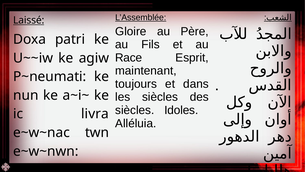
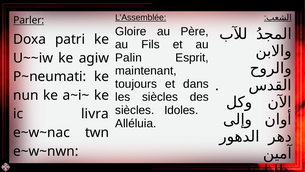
Laissé: Laissé -> Parler
Race: Race -> Palin
